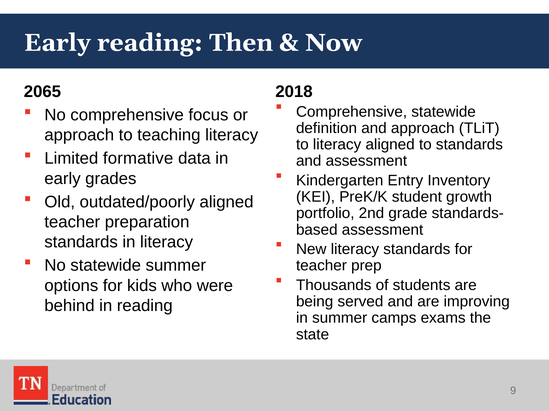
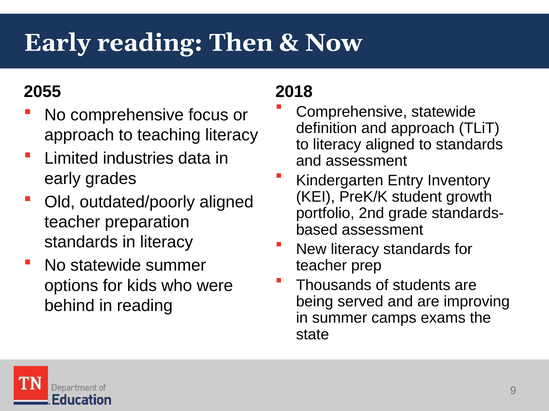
2065: 2065 -> 2055
formative: formative -> industries
